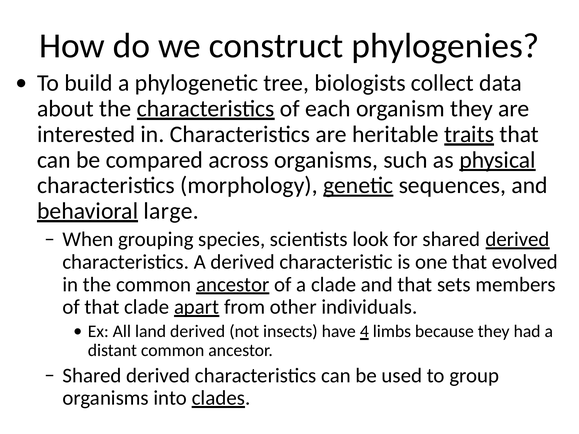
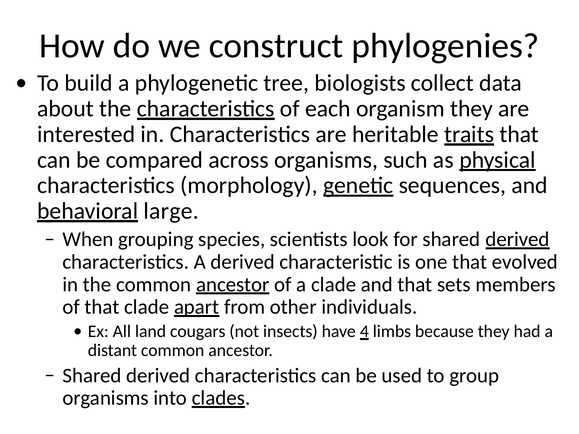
land derived: derived -> cougars
